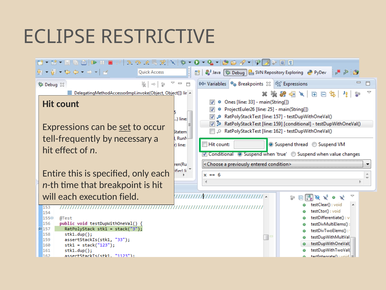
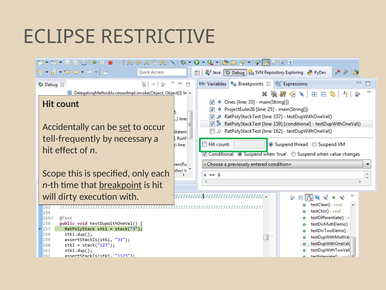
Expressions: Expressions -> Accidentally
Entire: Entire -> Scope
breakpoint underline: none -> present
will each: each -> dirty
field: field -> with
